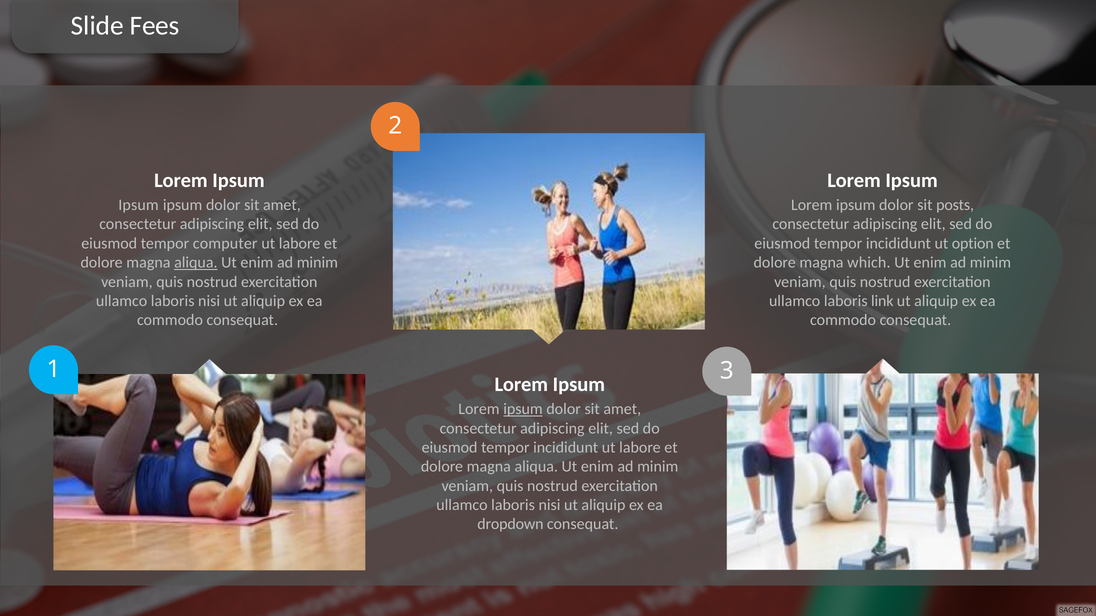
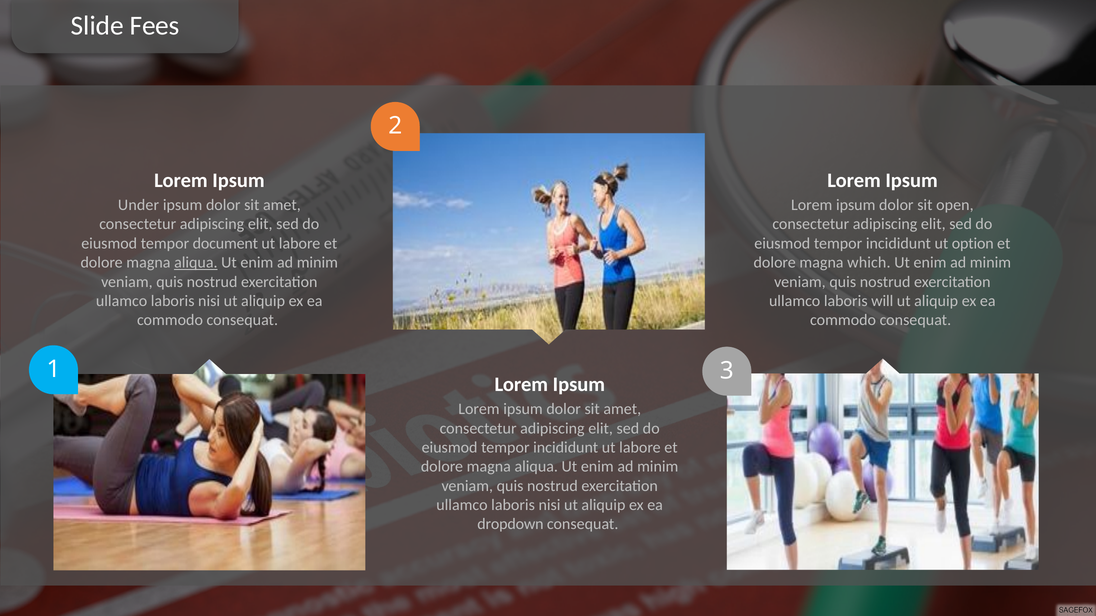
Ipsum at (139, 205): Ipsum -> Under
posts: posts -> open
computer: computer -> document
link: link -> will
ipsum at (523, 409) underline: present -> none
